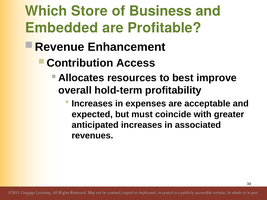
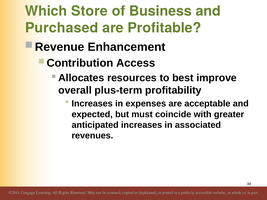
Embedded: Embedded -> Purchased
hold-term: hold-term -> plus-term
